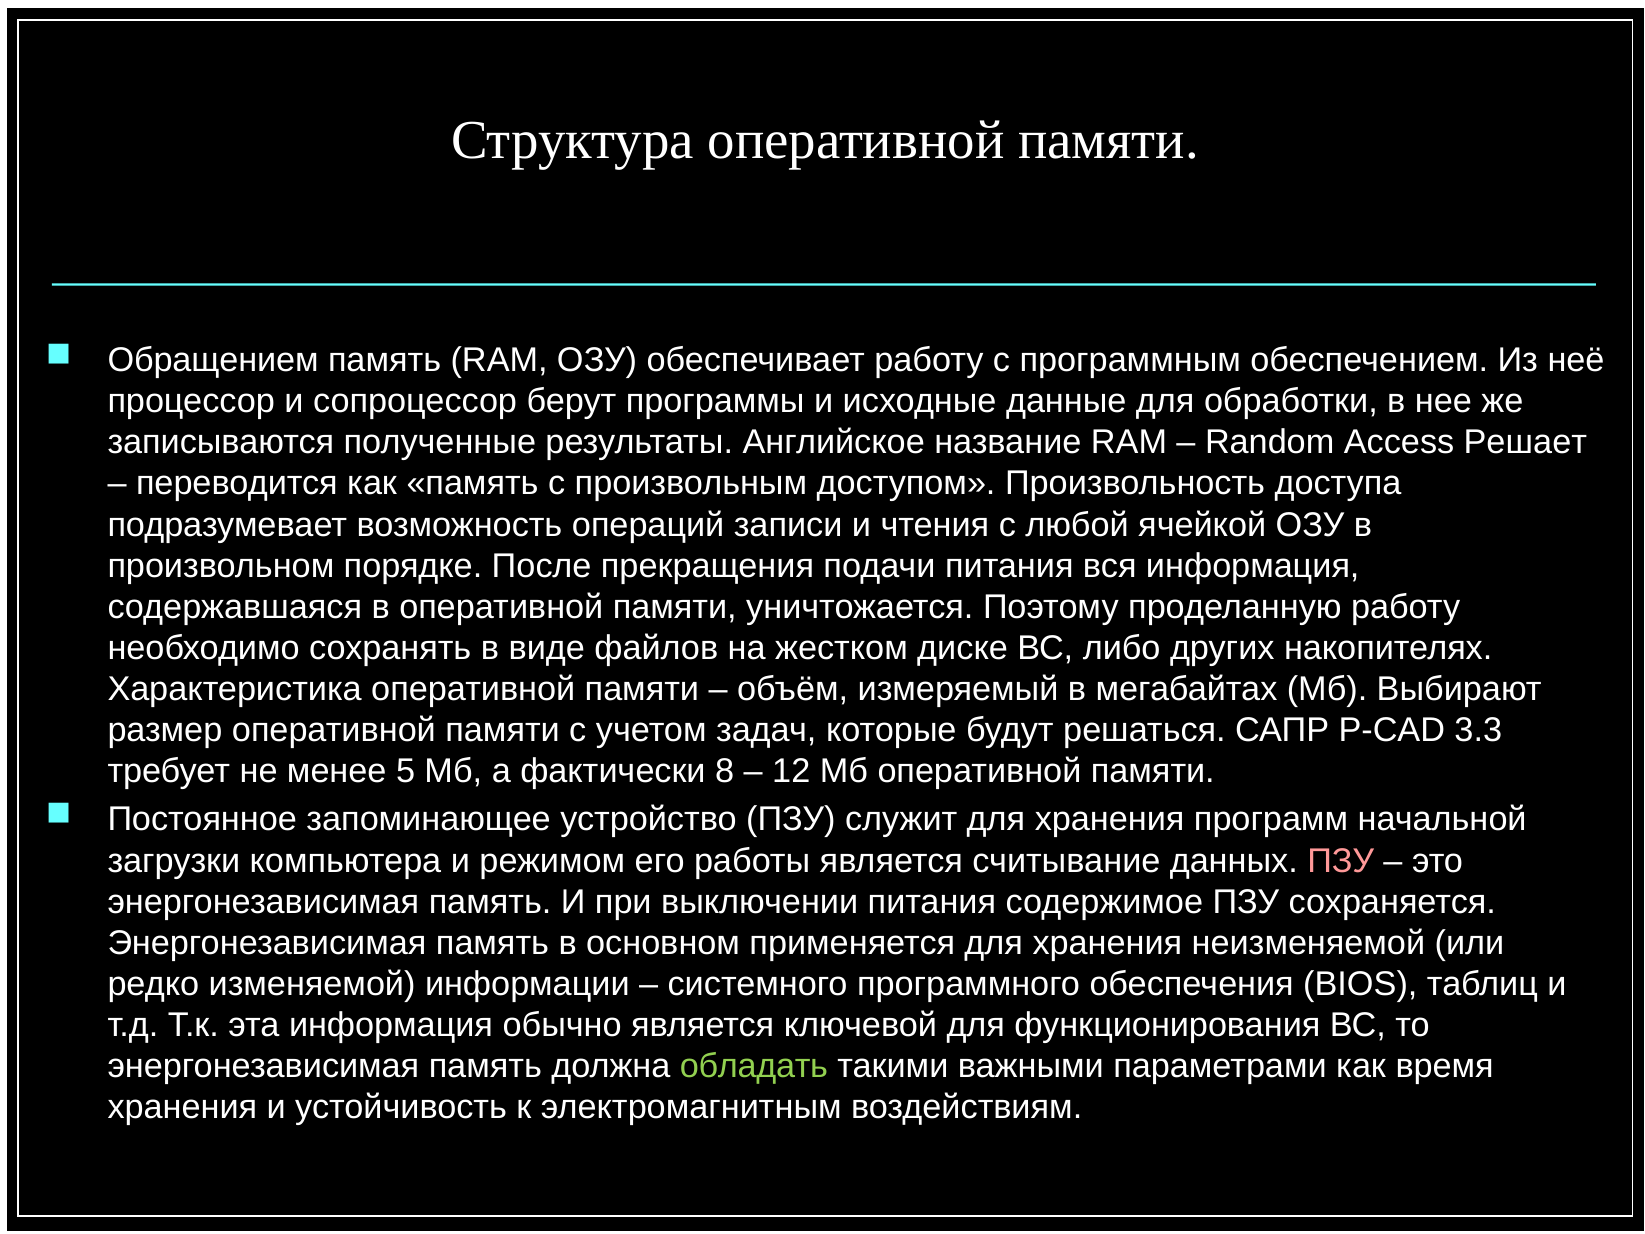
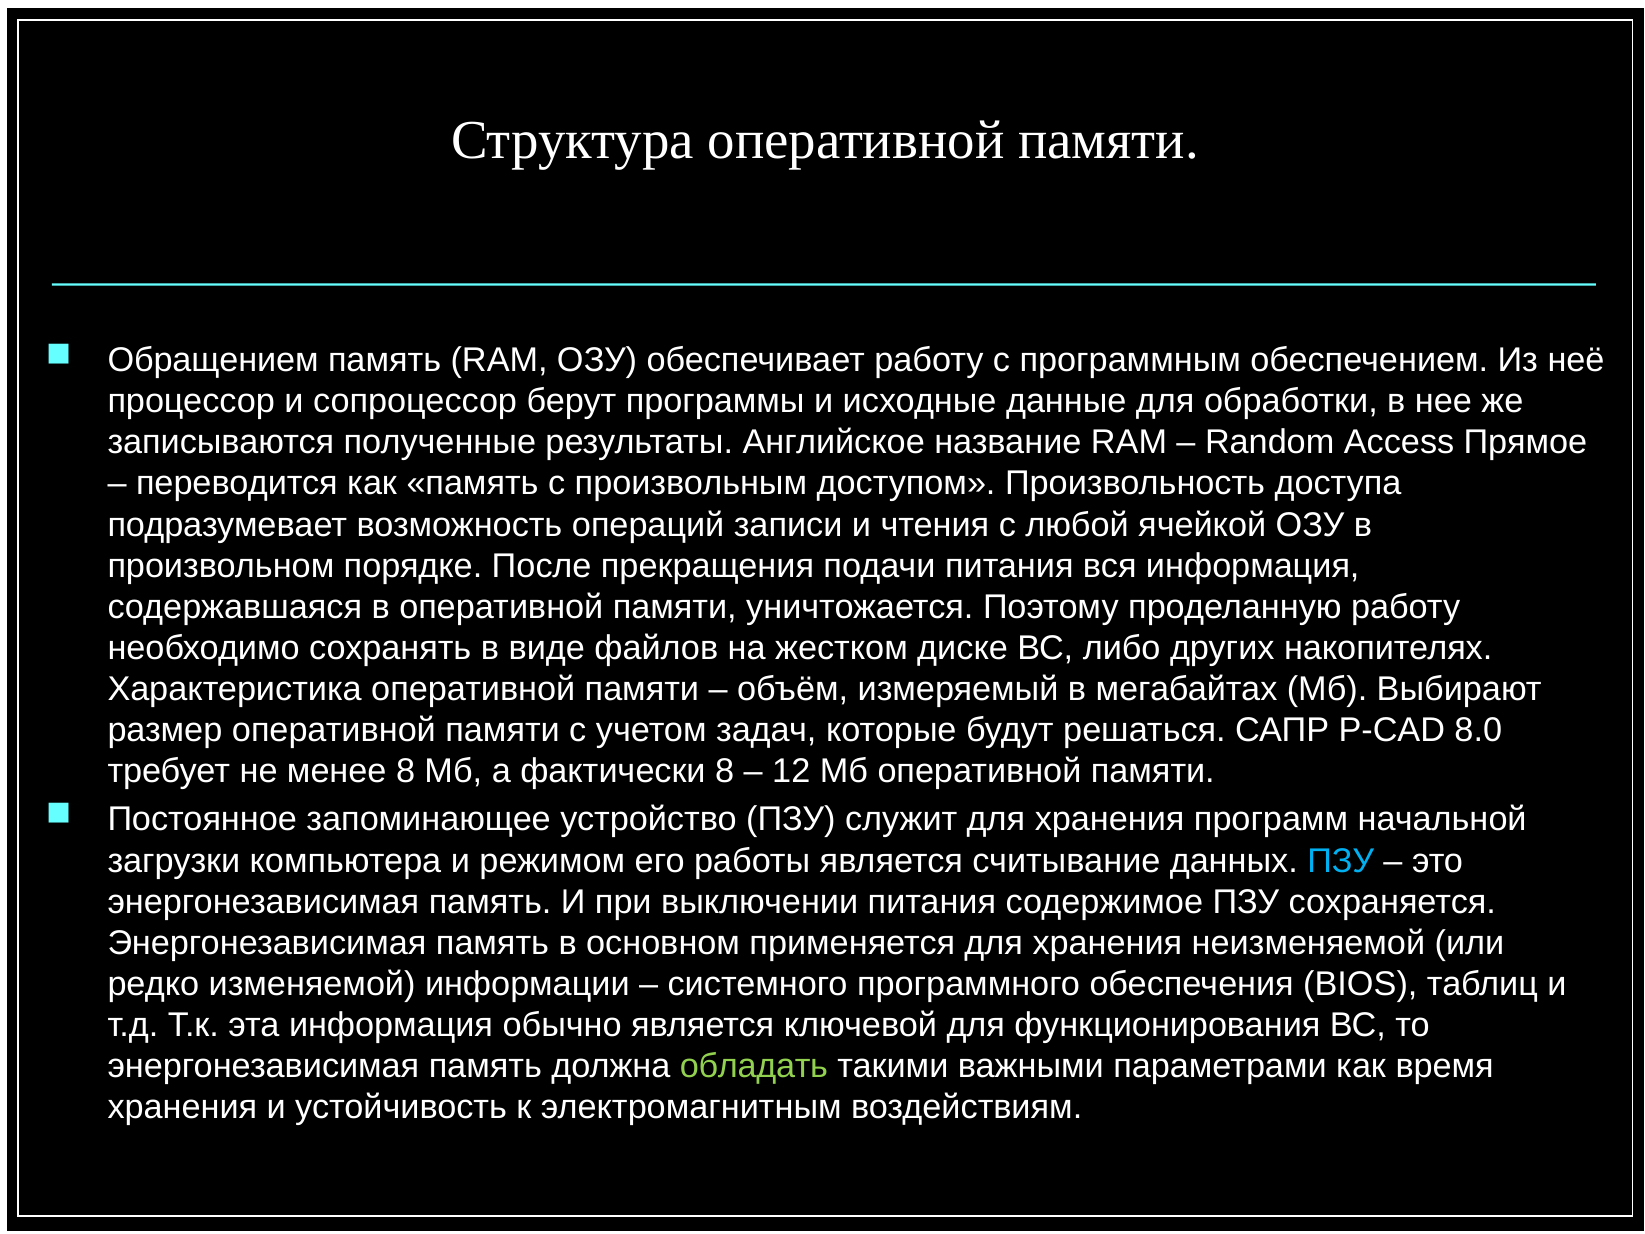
Решает: Решает -> Прямое
3.3: 3.3 -> 8.0
менее 5: 5 -> 8
ПЗУ at (1341, 861) colour: pink -> light blue
